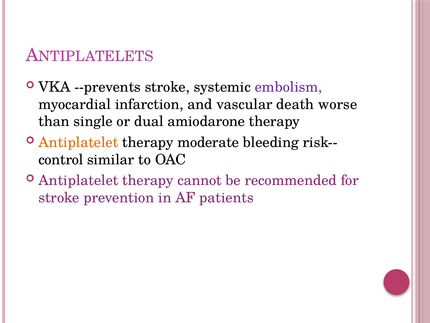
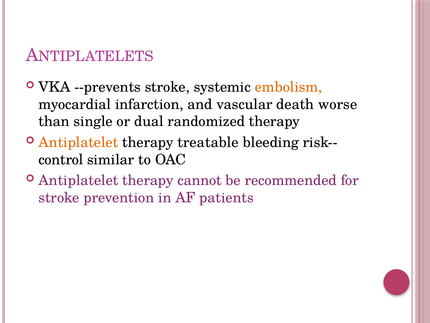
embolism colour: purple -> orange
amiodarone: amiodarone -> randomized
moderate: moderate -> treatable
